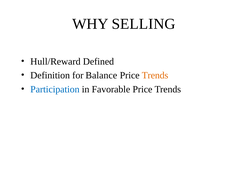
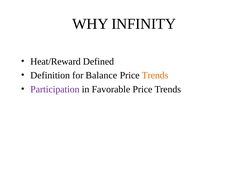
SELLING: SELLING -> INFINITY
Hull/Reward: Hull/Reward -> Heat/Reward
Participation colour: blue -> purple
